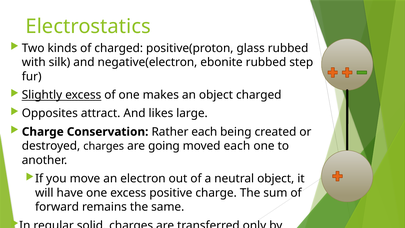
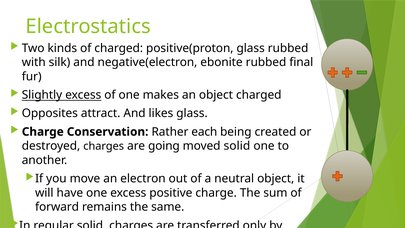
step: step -> final
likes large: large -> glass
moved each: each -> solid
